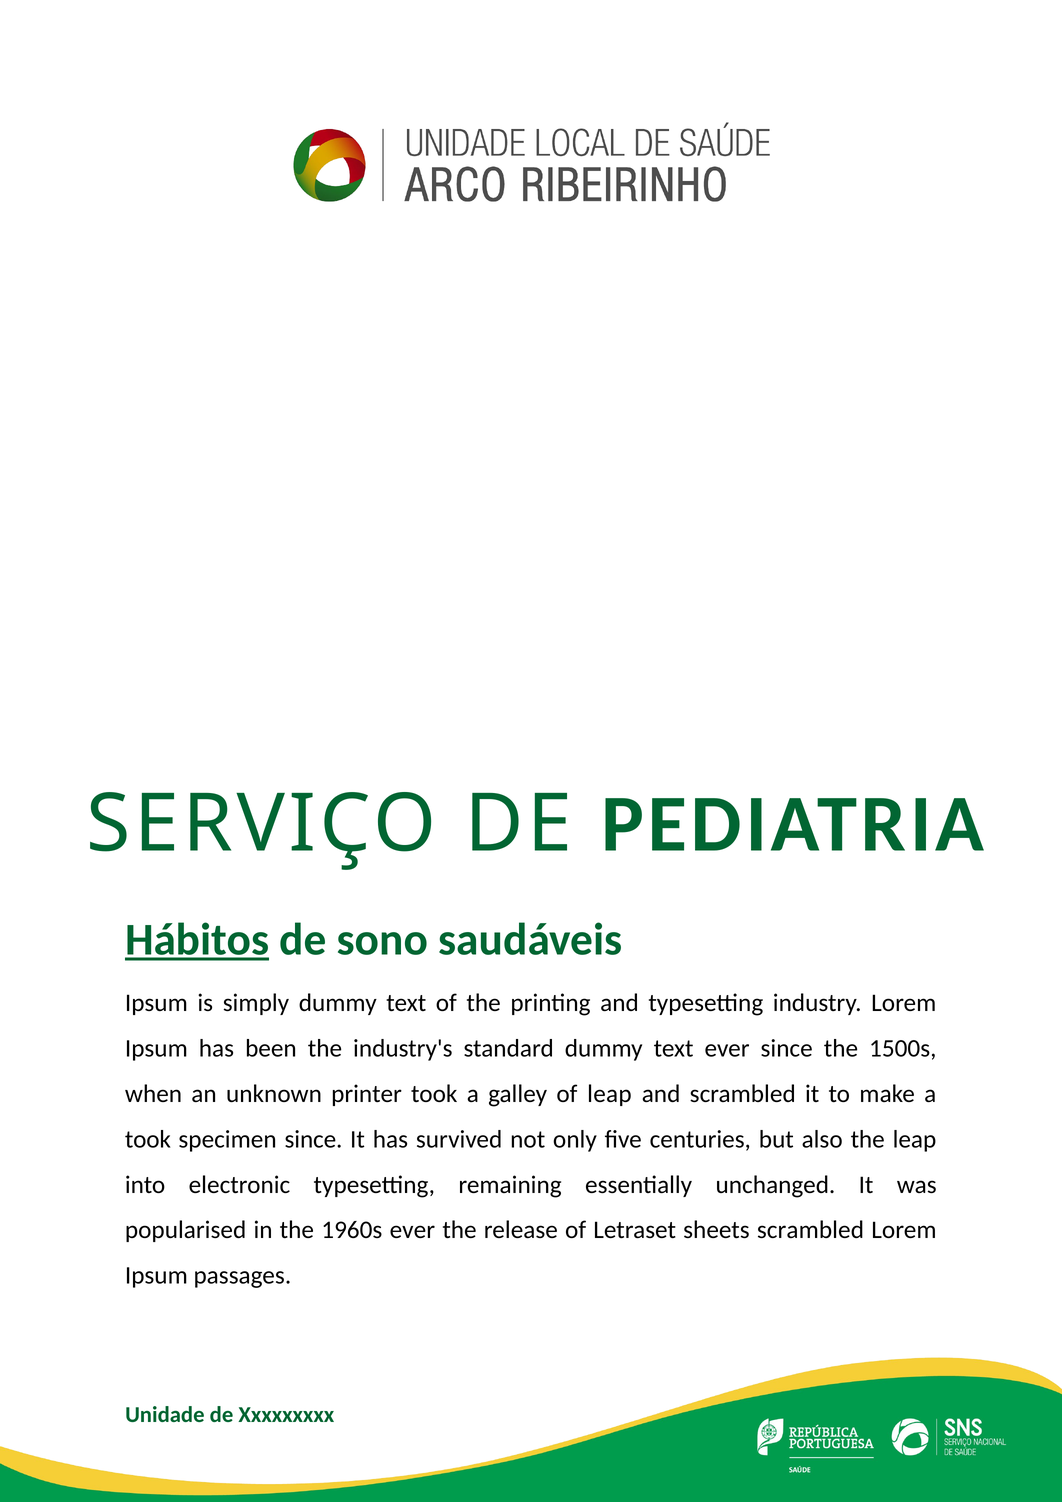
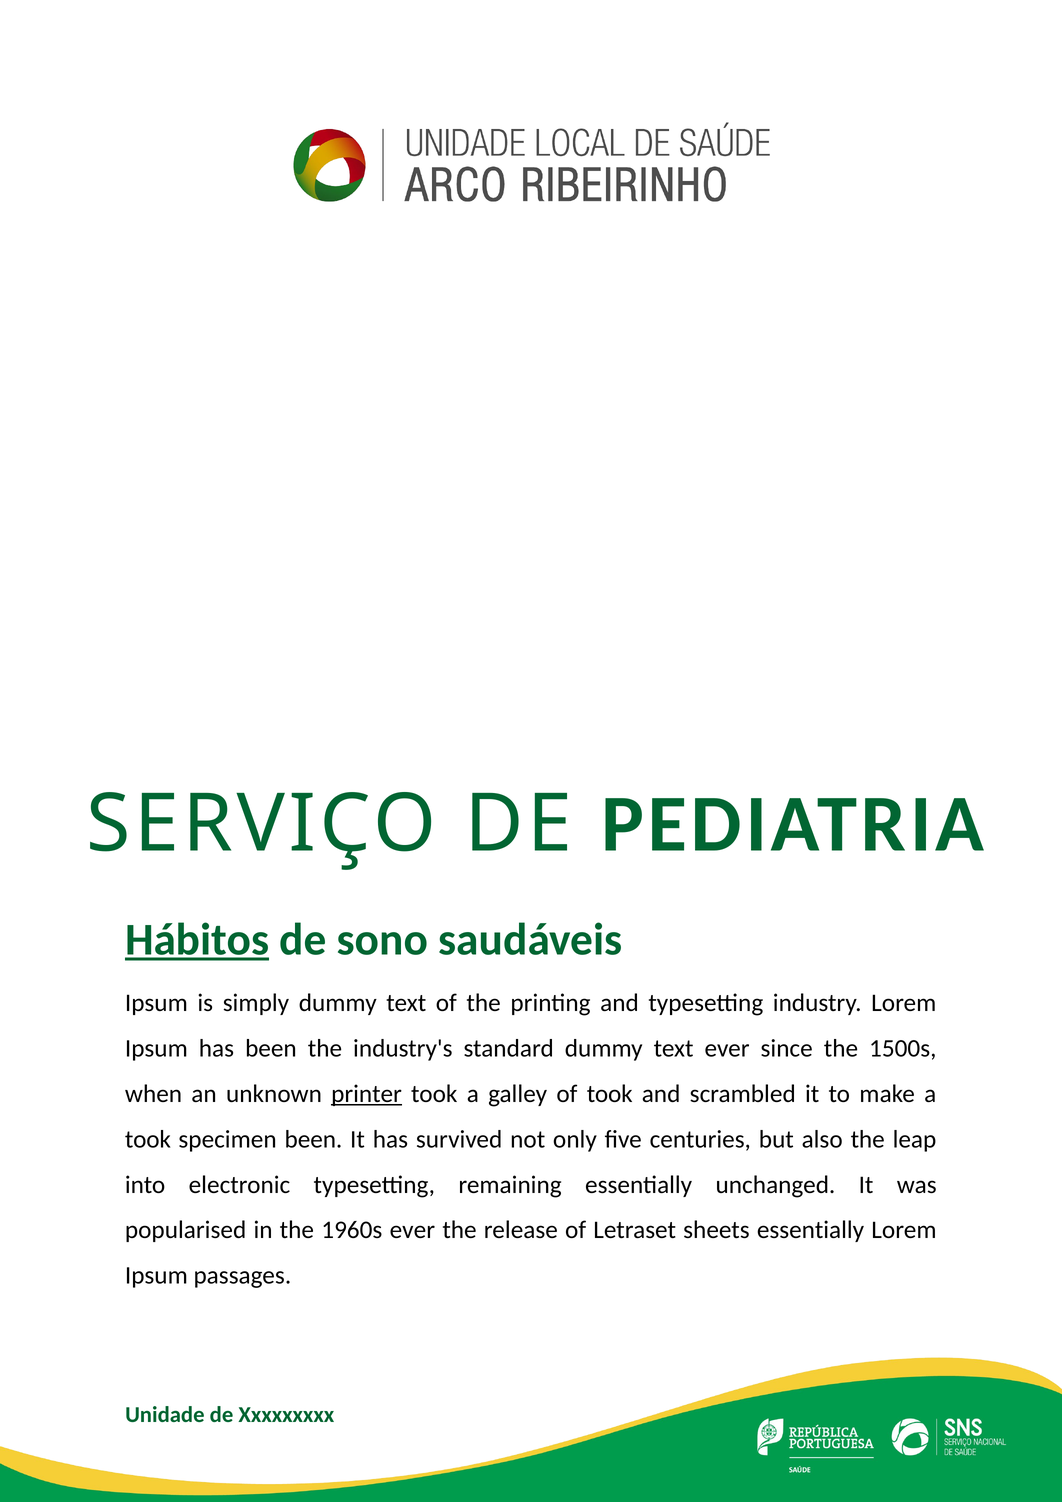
printer underline: none -> present
of leap: leap -> took
specimen since: since -> been
sheets scrambled: scrambled -> essentially
